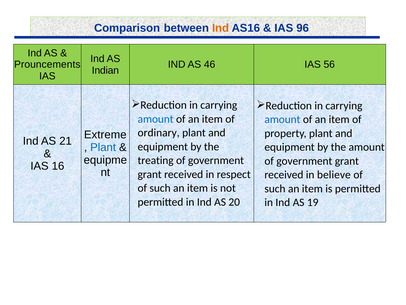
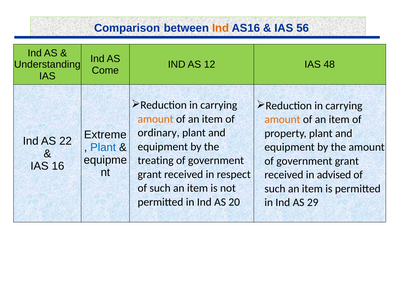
96: 96 -> 56
Prouncements: Prouncements -> Understanding
46: 46 -> 12
56: 56 -> 48
Indian: Indian -> Come
amount at (156, 119) colour: blue -> orange
amount at (282, 119) colour: blue -> orange
21: 21 -> 22
believe: believe -> advised
19: 19 -> 29
